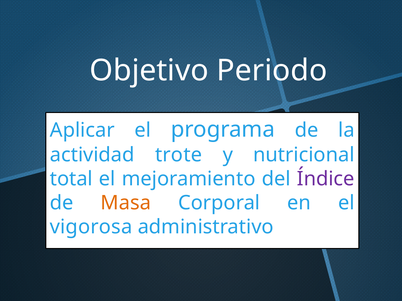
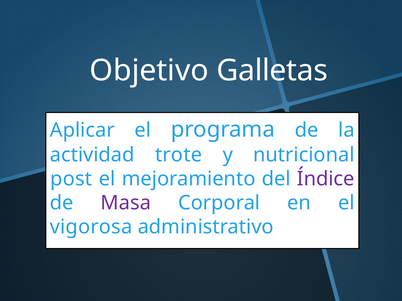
Periodo: Periodo -> Galletas
total: total -> post
Masa colour: orange -> purple
